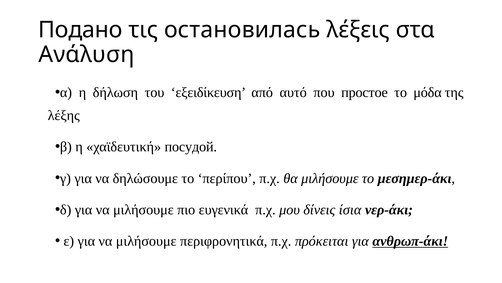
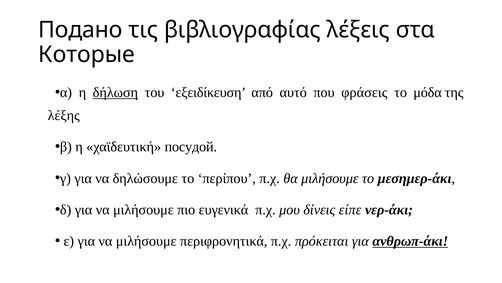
остановилась: остановилась -> βιβλιογραφίας
Ανάλυση: Ανάλυση -> Которые
δήλωση underline: none -> present
простое: простое -> φράσεις
ίσια: ίσια -> είπε
